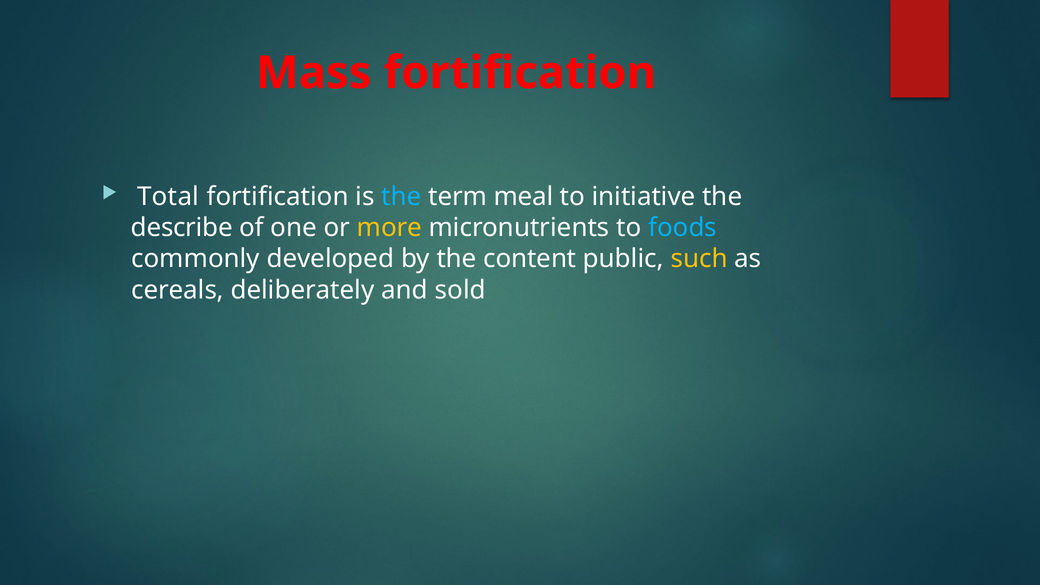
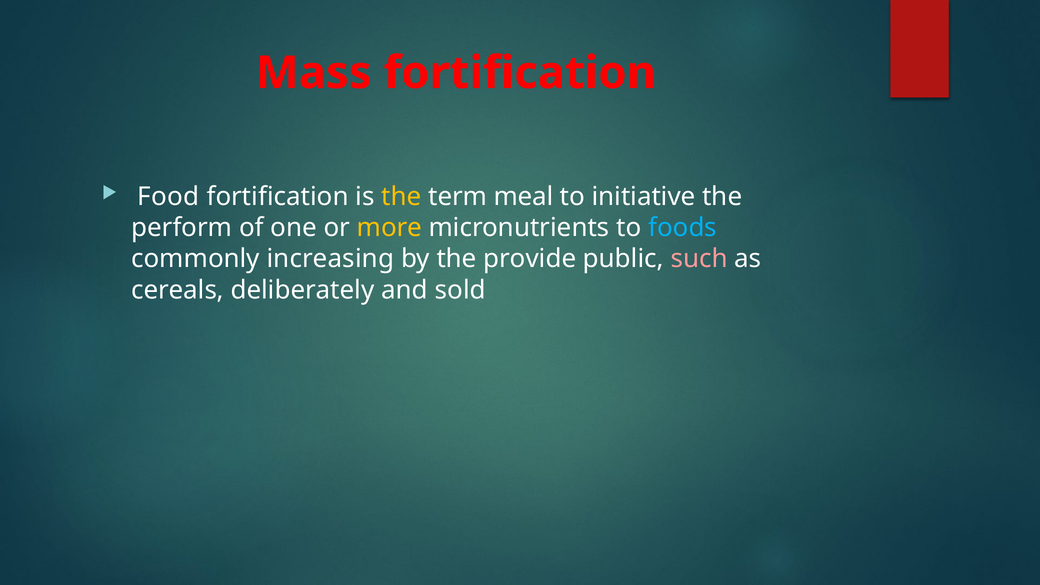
Total: Total -> Food
the at (401, 196) colour: light blue -> yellow
describe: describe -> perform
developed: developed -> increasing
content: content -> provide
such colour: yellow -> pink
